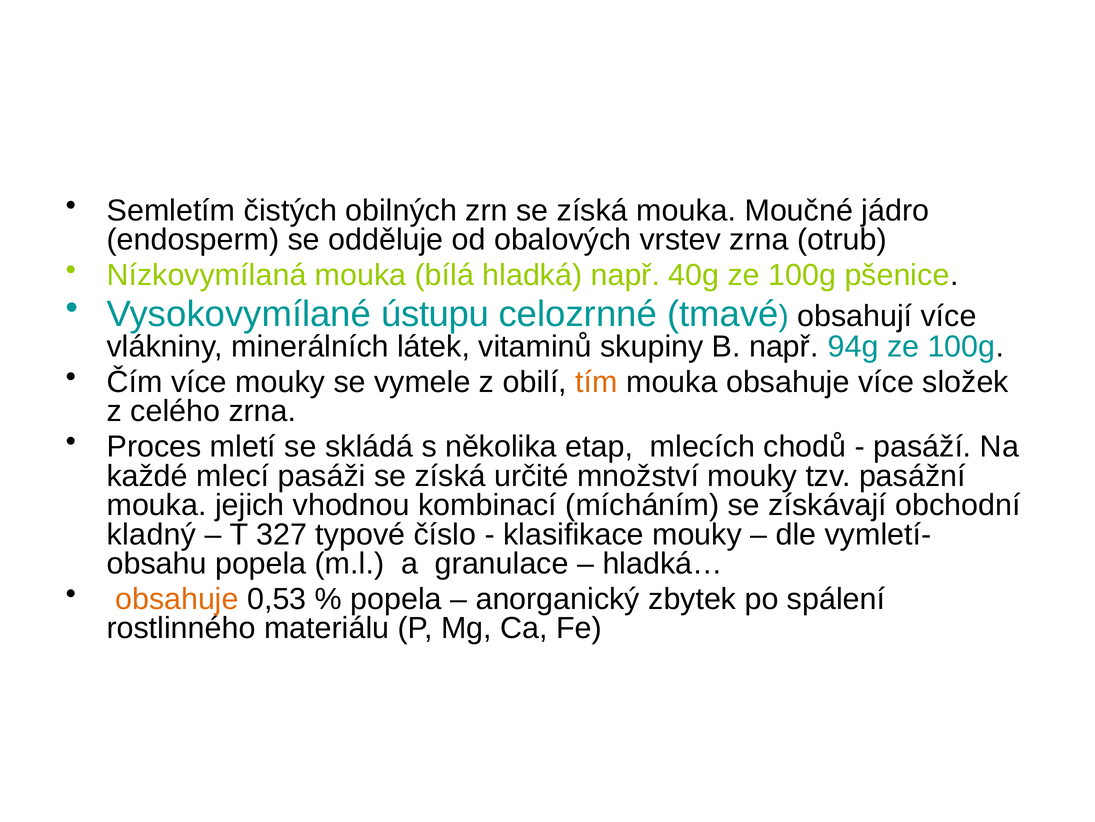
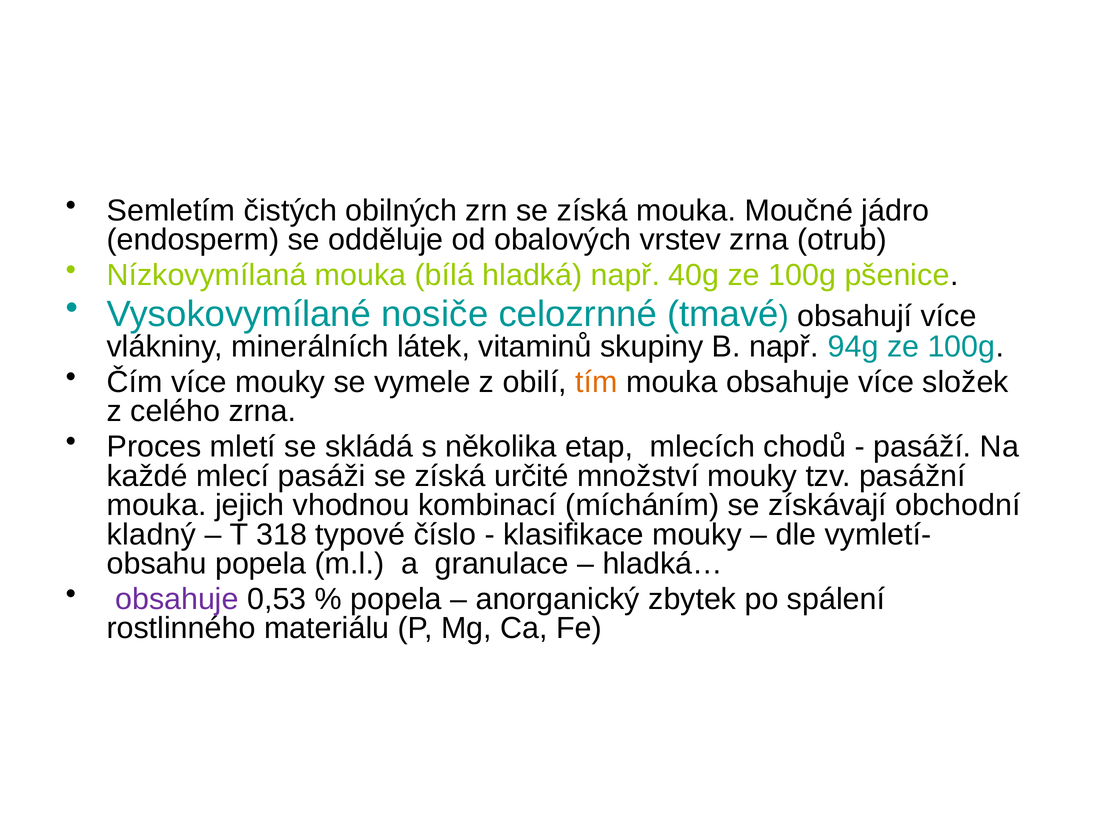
ústupu: ústupu -> nosiče
327: 327 -> 318
obsahuje at (177, 599) colour: orange -> purple
